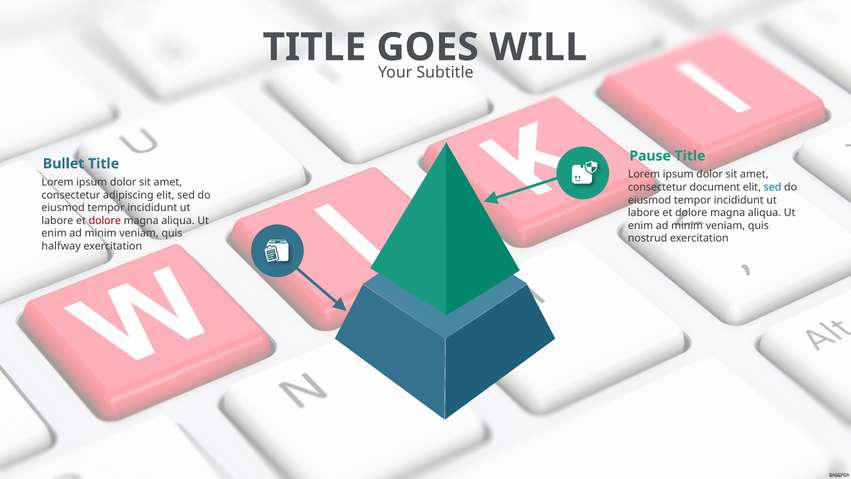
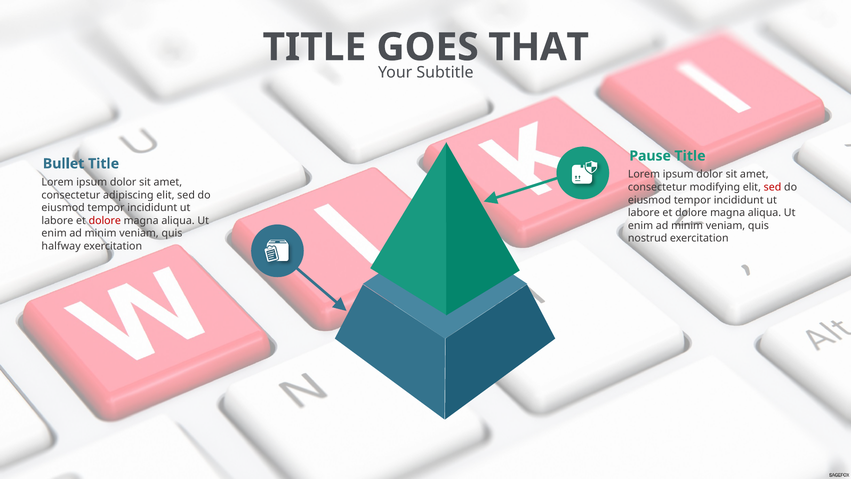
WILL: WILL -> THAT
document: document -> modifying
sed at (773, 187) colour: blue -> red
